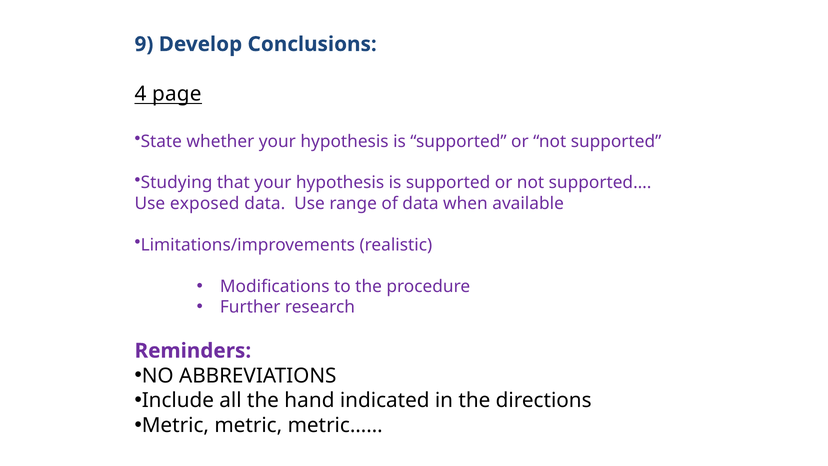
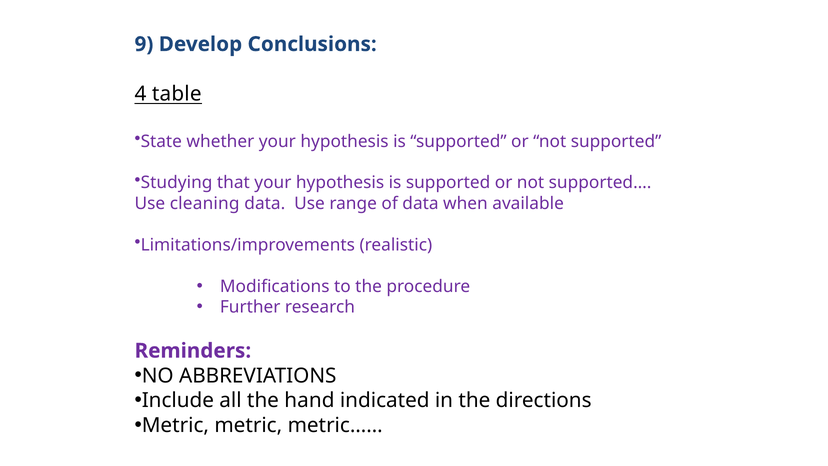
page: page -> table
exposed: exposed -> cleaning
